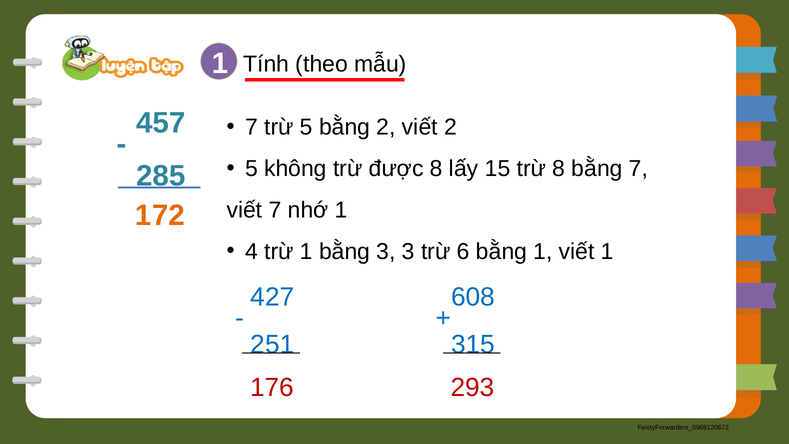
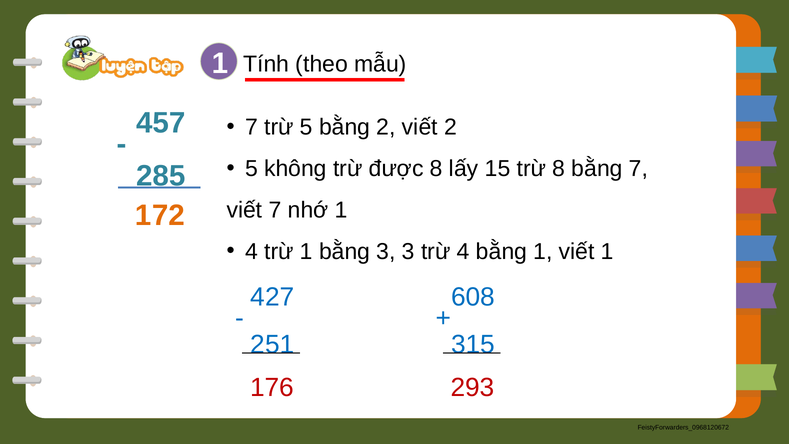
trừ 6: 6 -> 4
